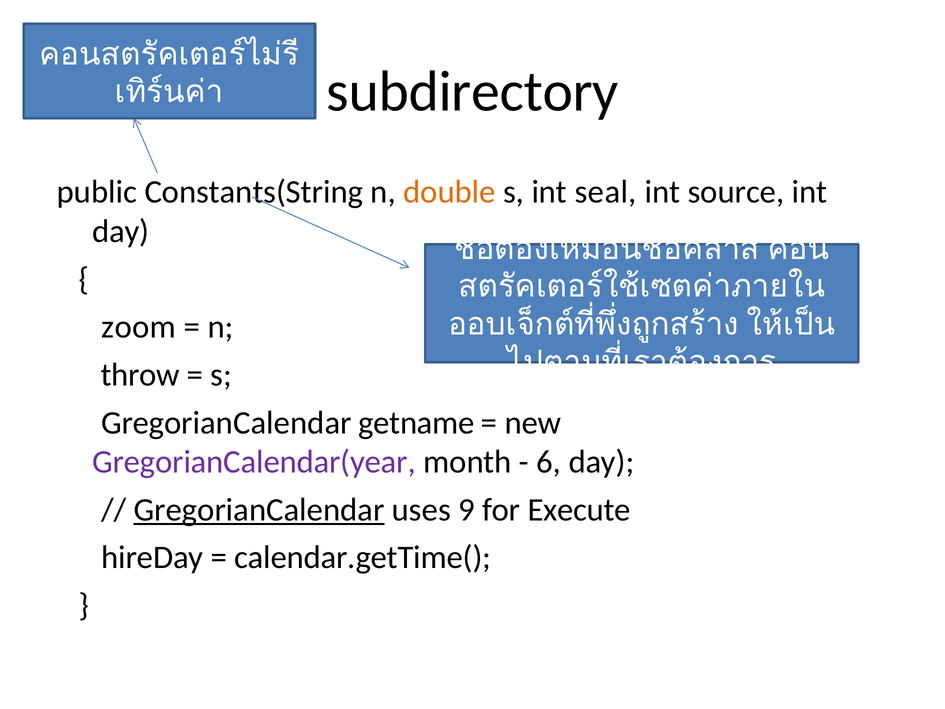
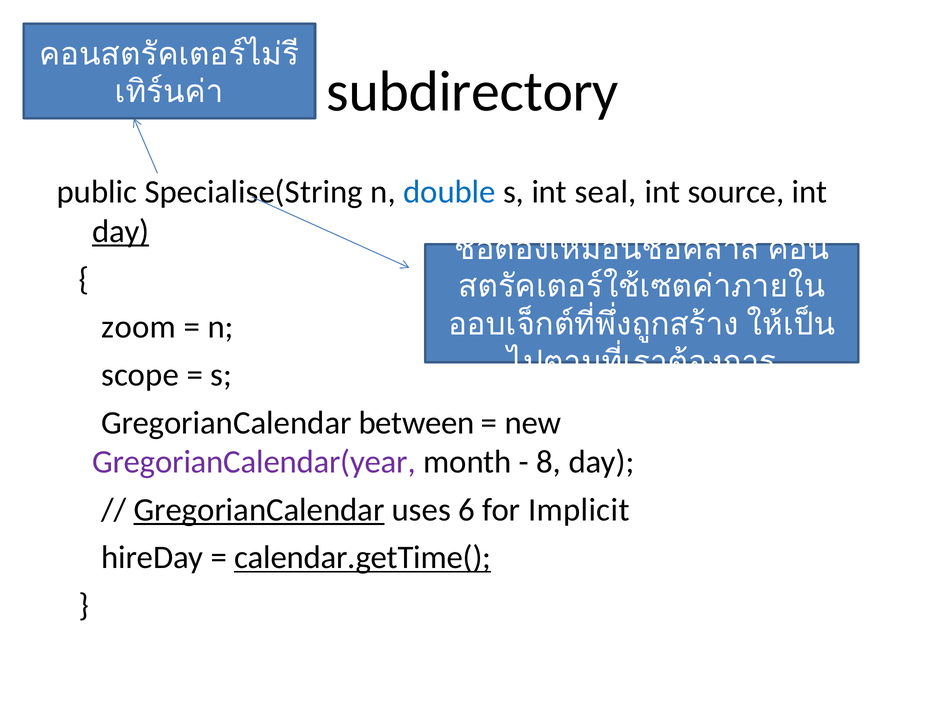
Constants(String: Constants(String -> Specialise(String
double colour: orange -> blue
day at (121, 231) underline: none -> present
throw: throw -> scope
getname: getname -> between
6: 6 -> 8
9: 9 -> 6
Execute: Execute -> Implicit
calendar.getTime( underline: none -> present
